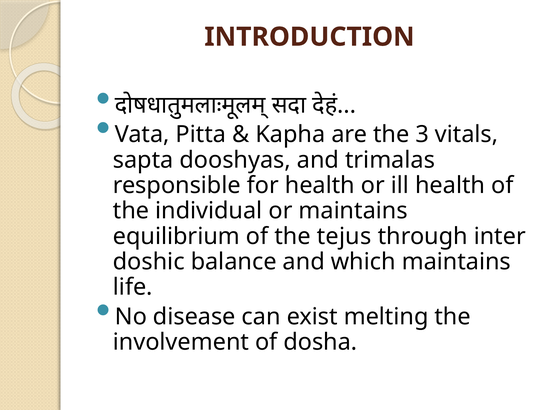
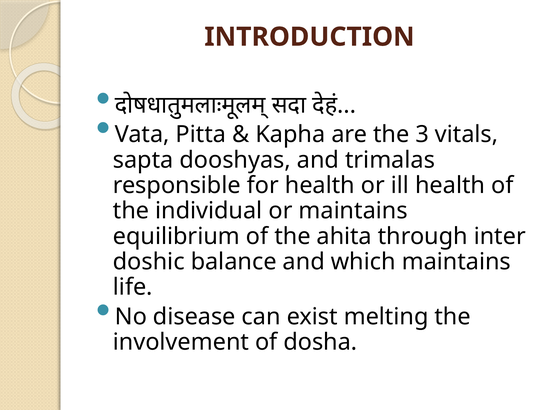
tejus: tejus -> ahita
